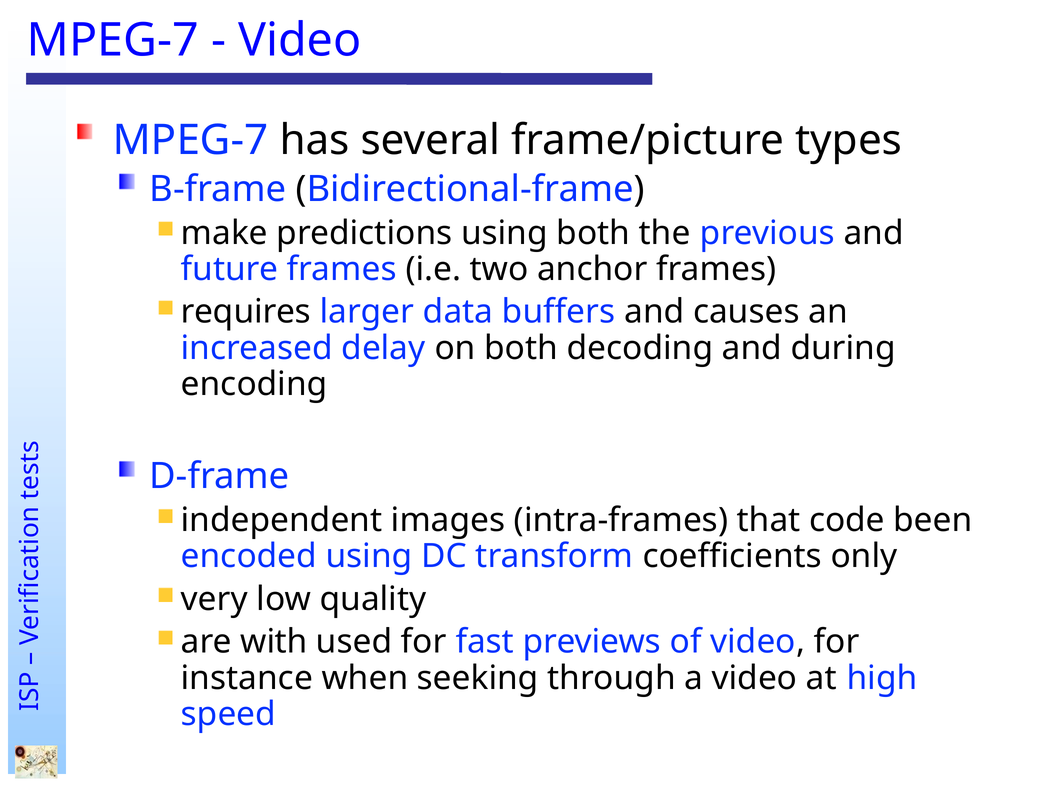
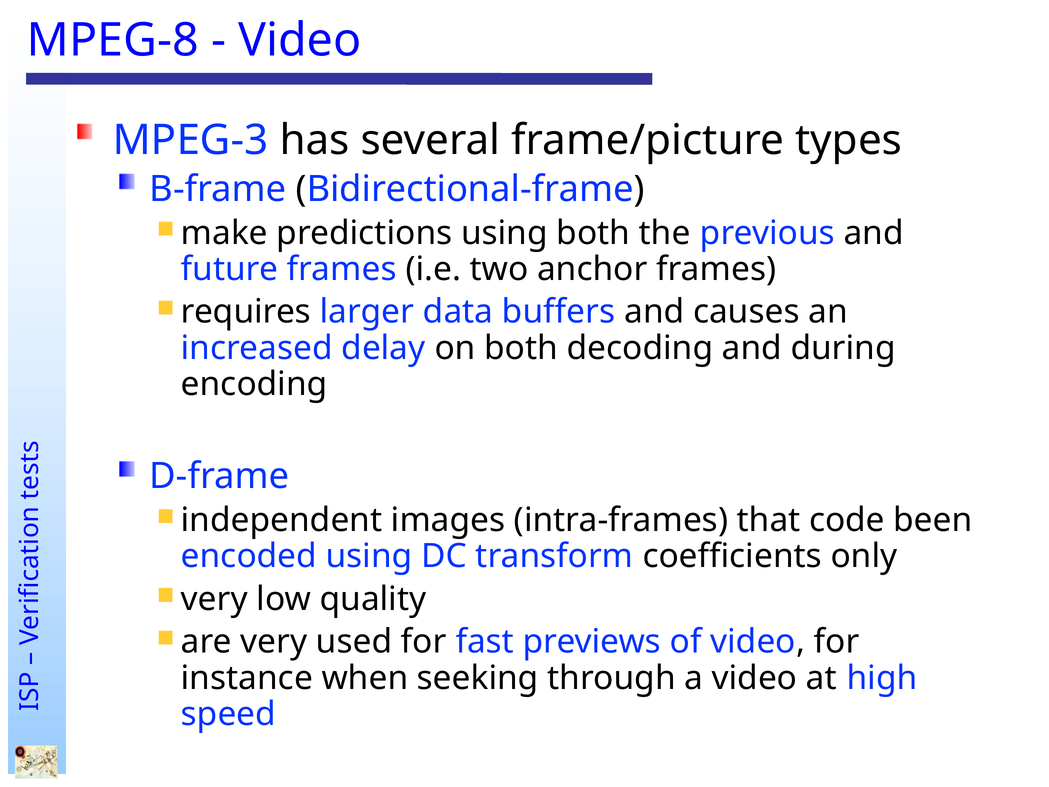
MPEG-7 at (113, 40): MPEG-7 -> MPEG-8
MPEG-7 at (191, 140): MPEG-7 -> MPEG-3
are with: with -> very
